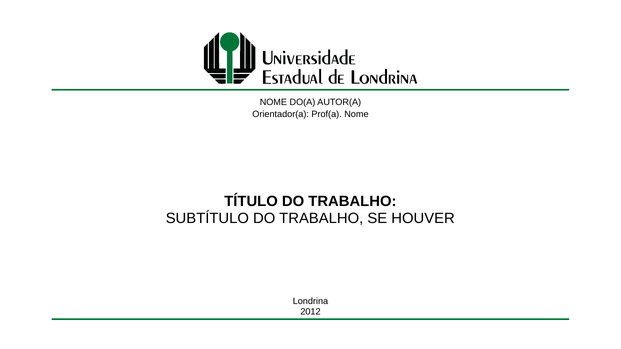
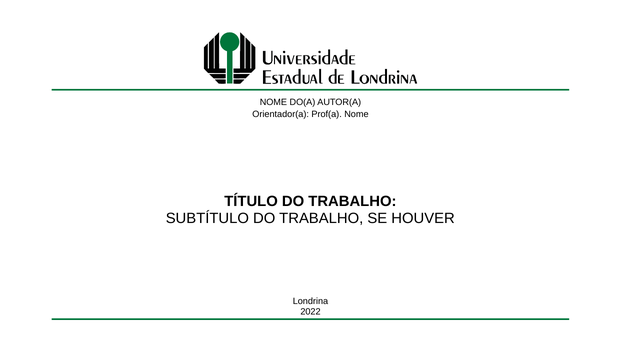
2012: 2012 -> 2022
